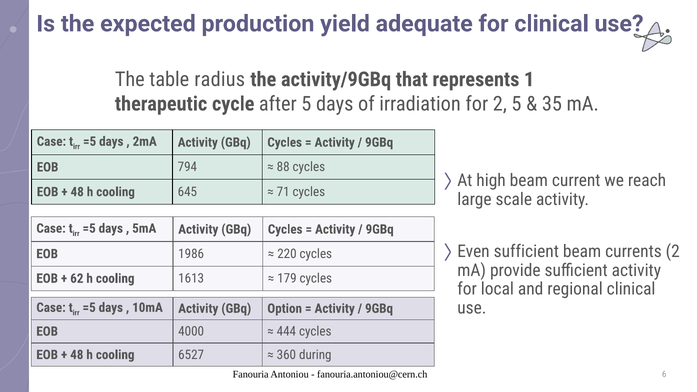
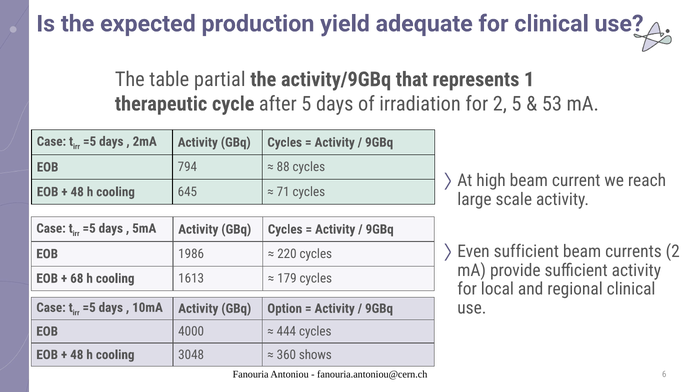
radius: radius -> partial
35: 35 -> 53
62: 62 -> 68
6527: 6527 -> 3048
during: during -> shows
